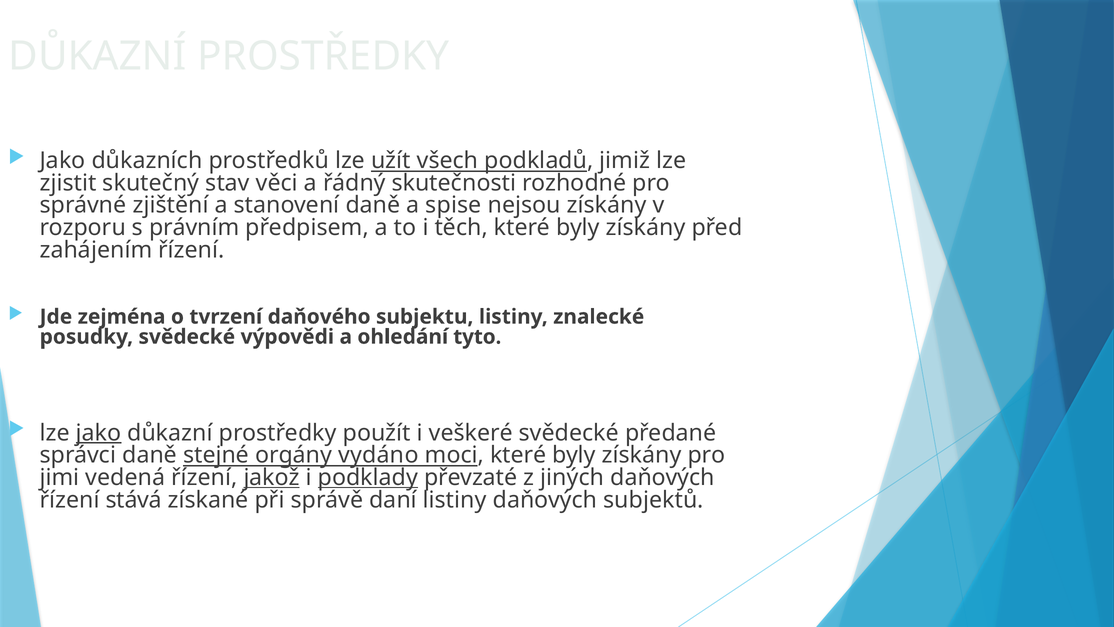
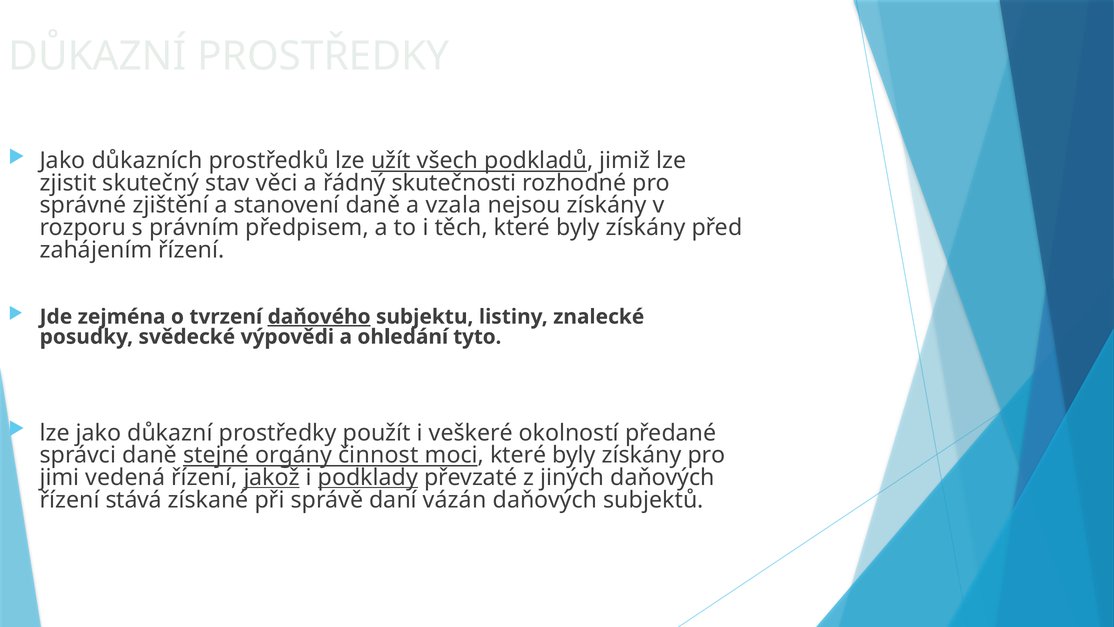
spise: spise -> vzala
daňového underline: none -> present
jako at (99, 433) underline: present -> none
veškeré svědecké: svědecké -> okolností
vydáno: vydáno -> činnost
daní listiny: listiny -> vázán
